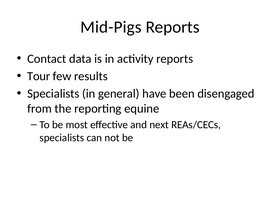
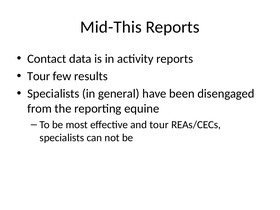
Mid-Pigs: Mid-Pigs -> Mid-This
and next: next -> tour
